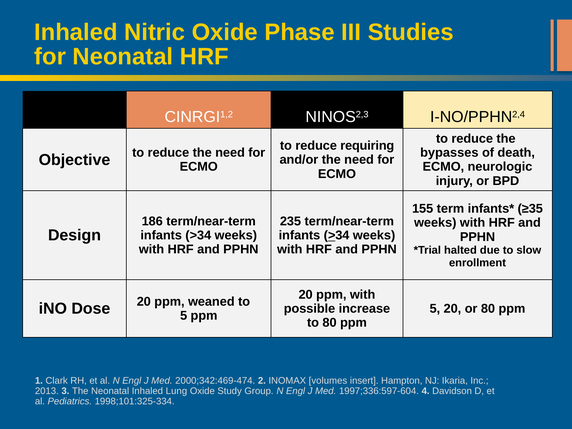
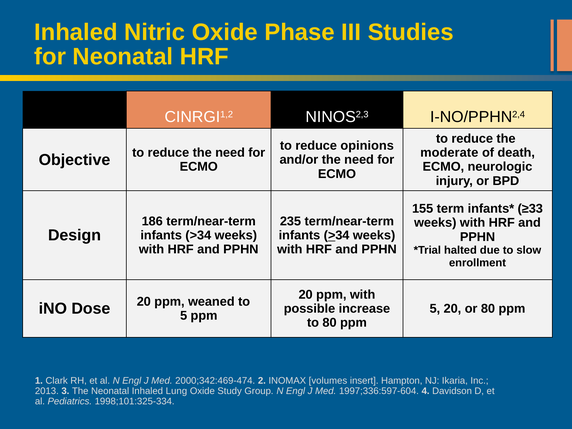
requiring: requiring -> opinions
bypasses: bypasses -> moderate
≥35: ≥35 -> ≥33
